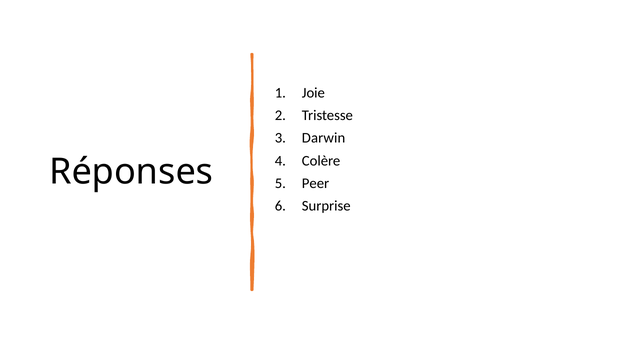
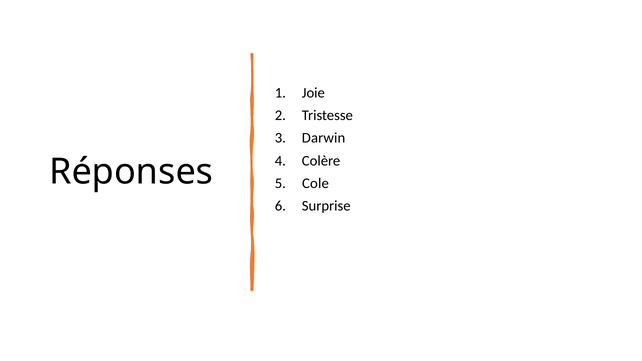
Peer: Peer -> Cole
